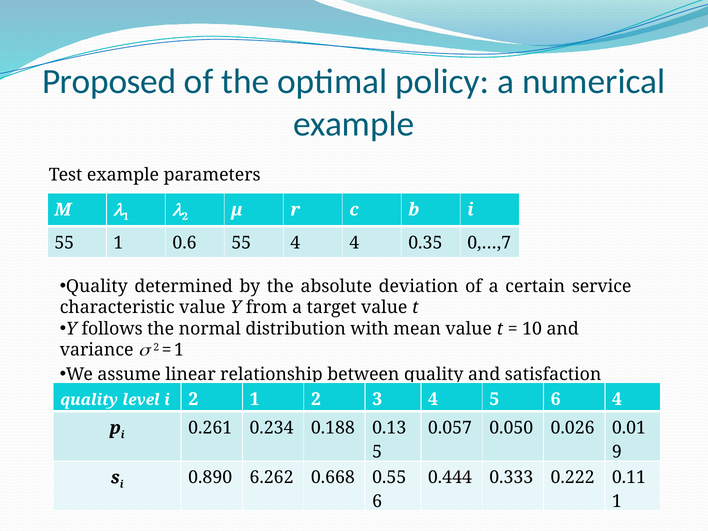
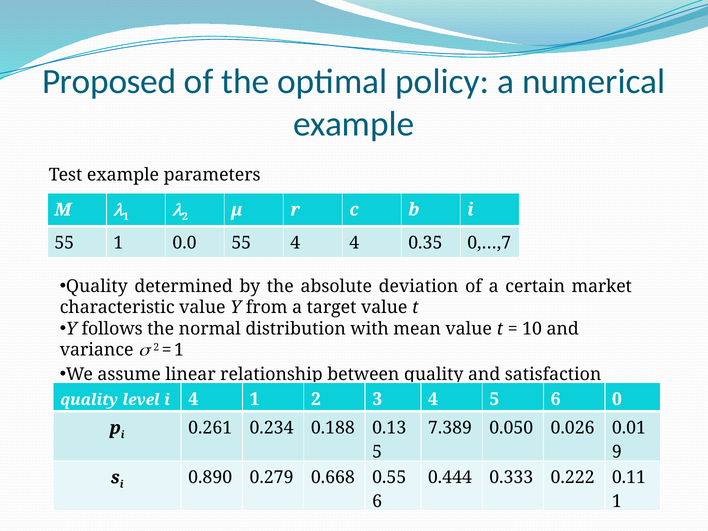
0.6: 0.6 -> 0.0
service: service -> market
i 2: 2 -> 4
6 4: 4 -> 0
0.057: 0.057 -> 7.389
6.262: 6.262 -> 0.279
